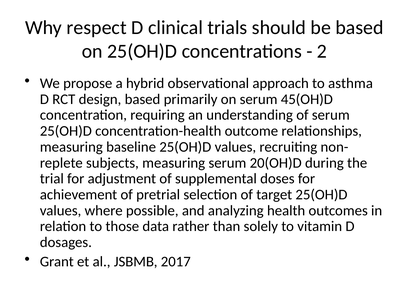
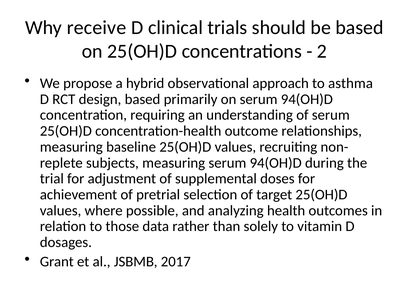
respect: respect -> receive
on serum 45(OH)D: 45(OH)D -> 94(OH)D
measuring serum 20(OH)D: 20(OH)D -> 94(OH)D
